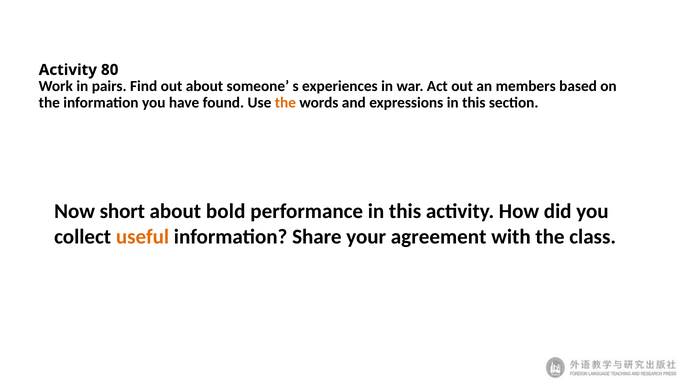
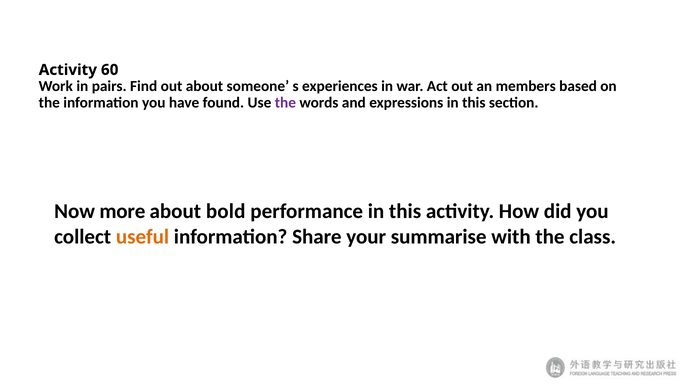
80: 80 -> 60
the at (285, 103) colour: orange -> purple
short: short -> more
agreement: agreement -> summarise
